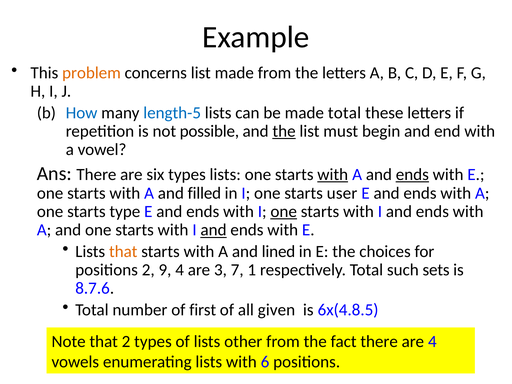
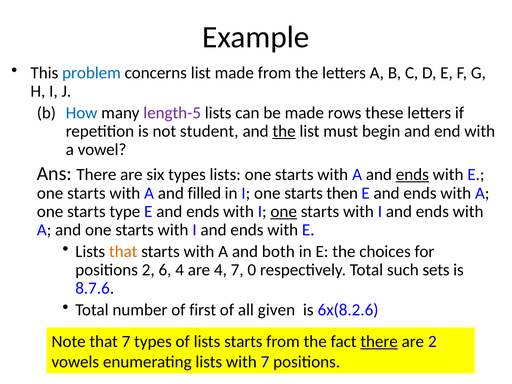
problem colour: orange -> blue
length-5 colour: blue -> purple
made total: total -> rows
possible: possible -> student
with at (333, 174) underline: present -> none
user: user -> then
and at (214, 230) underline: present -> none
lined: lined -> both
9: 9 -> 6
are 3: 3 -> 4
1: 1 -> 0
6x(4.8.5: 6x(4.8.5 -> 6x(8.2.6
that 2: 2 -> 7
lists other: other -> starts
there at (379, 341) underline: none -> present
are 4: 4 -> 2
with 6: 6 -> 7
